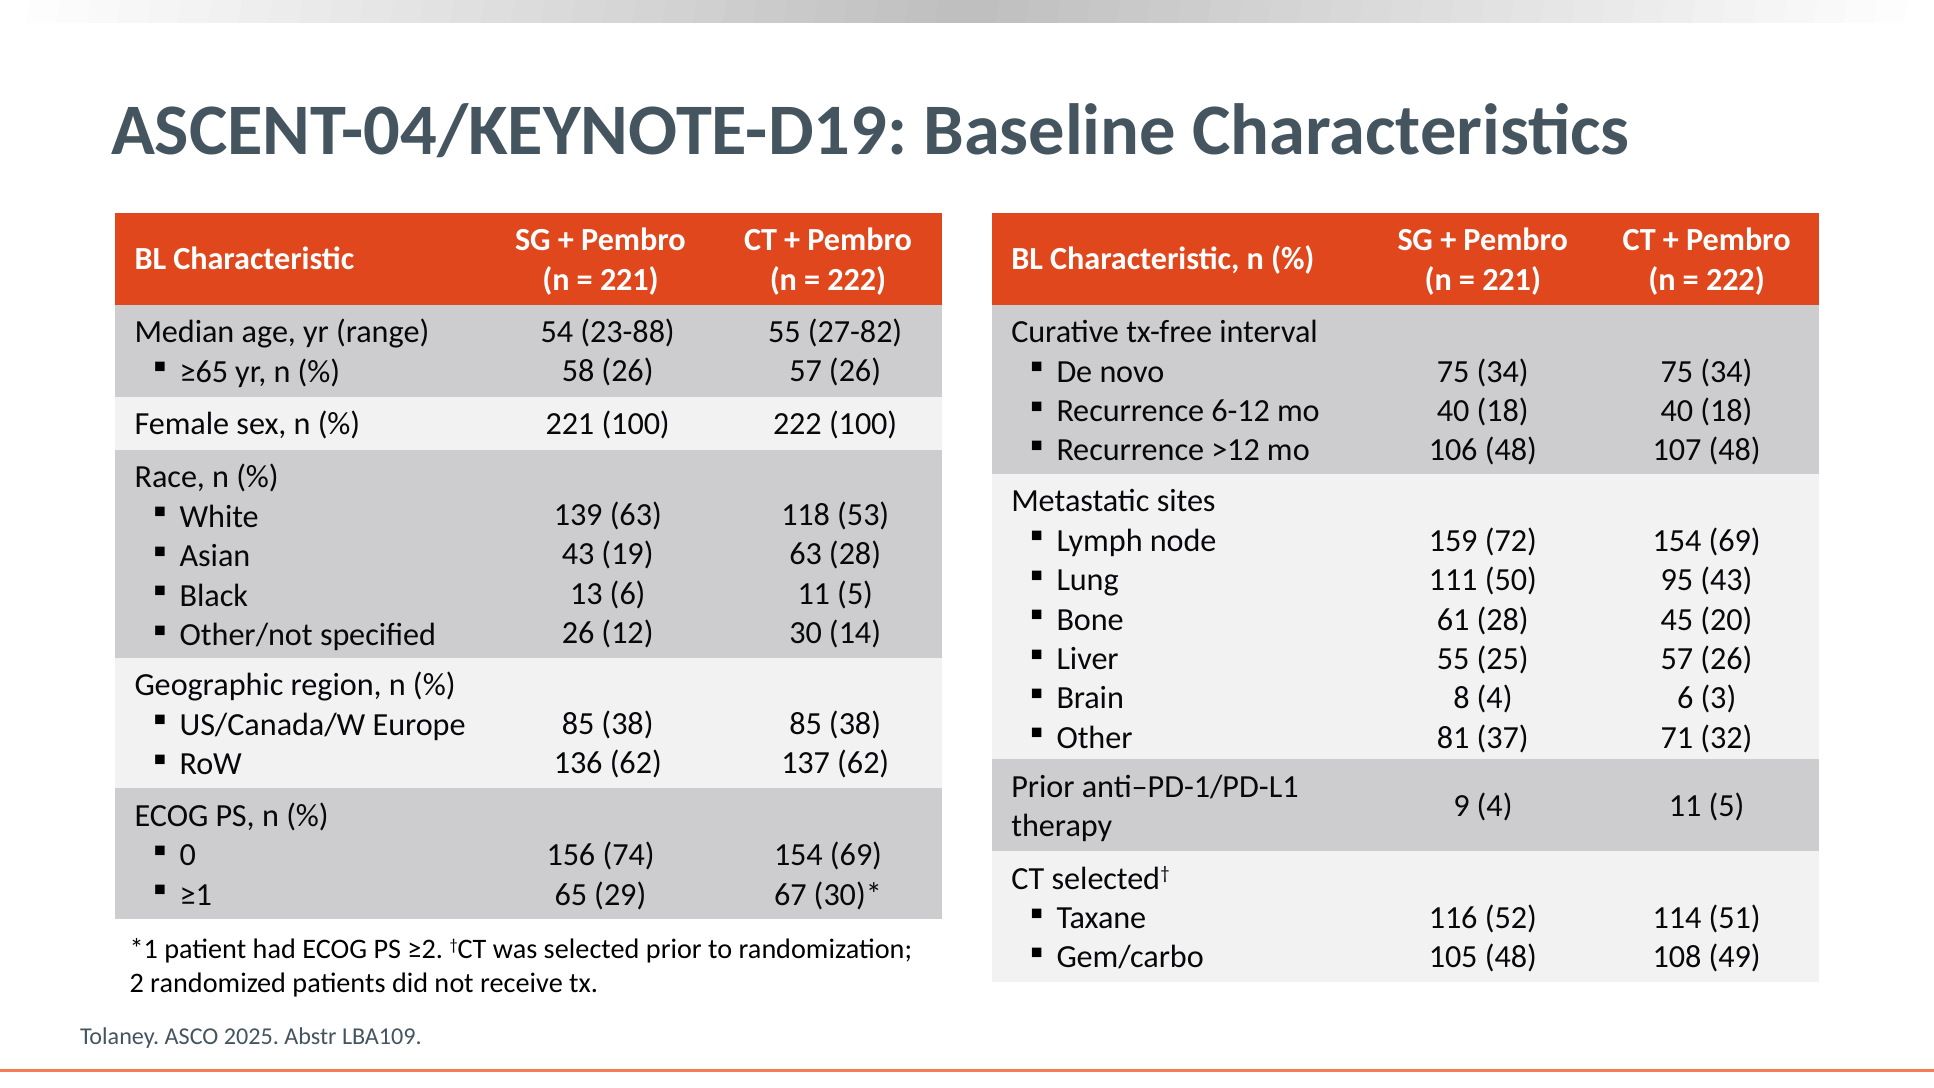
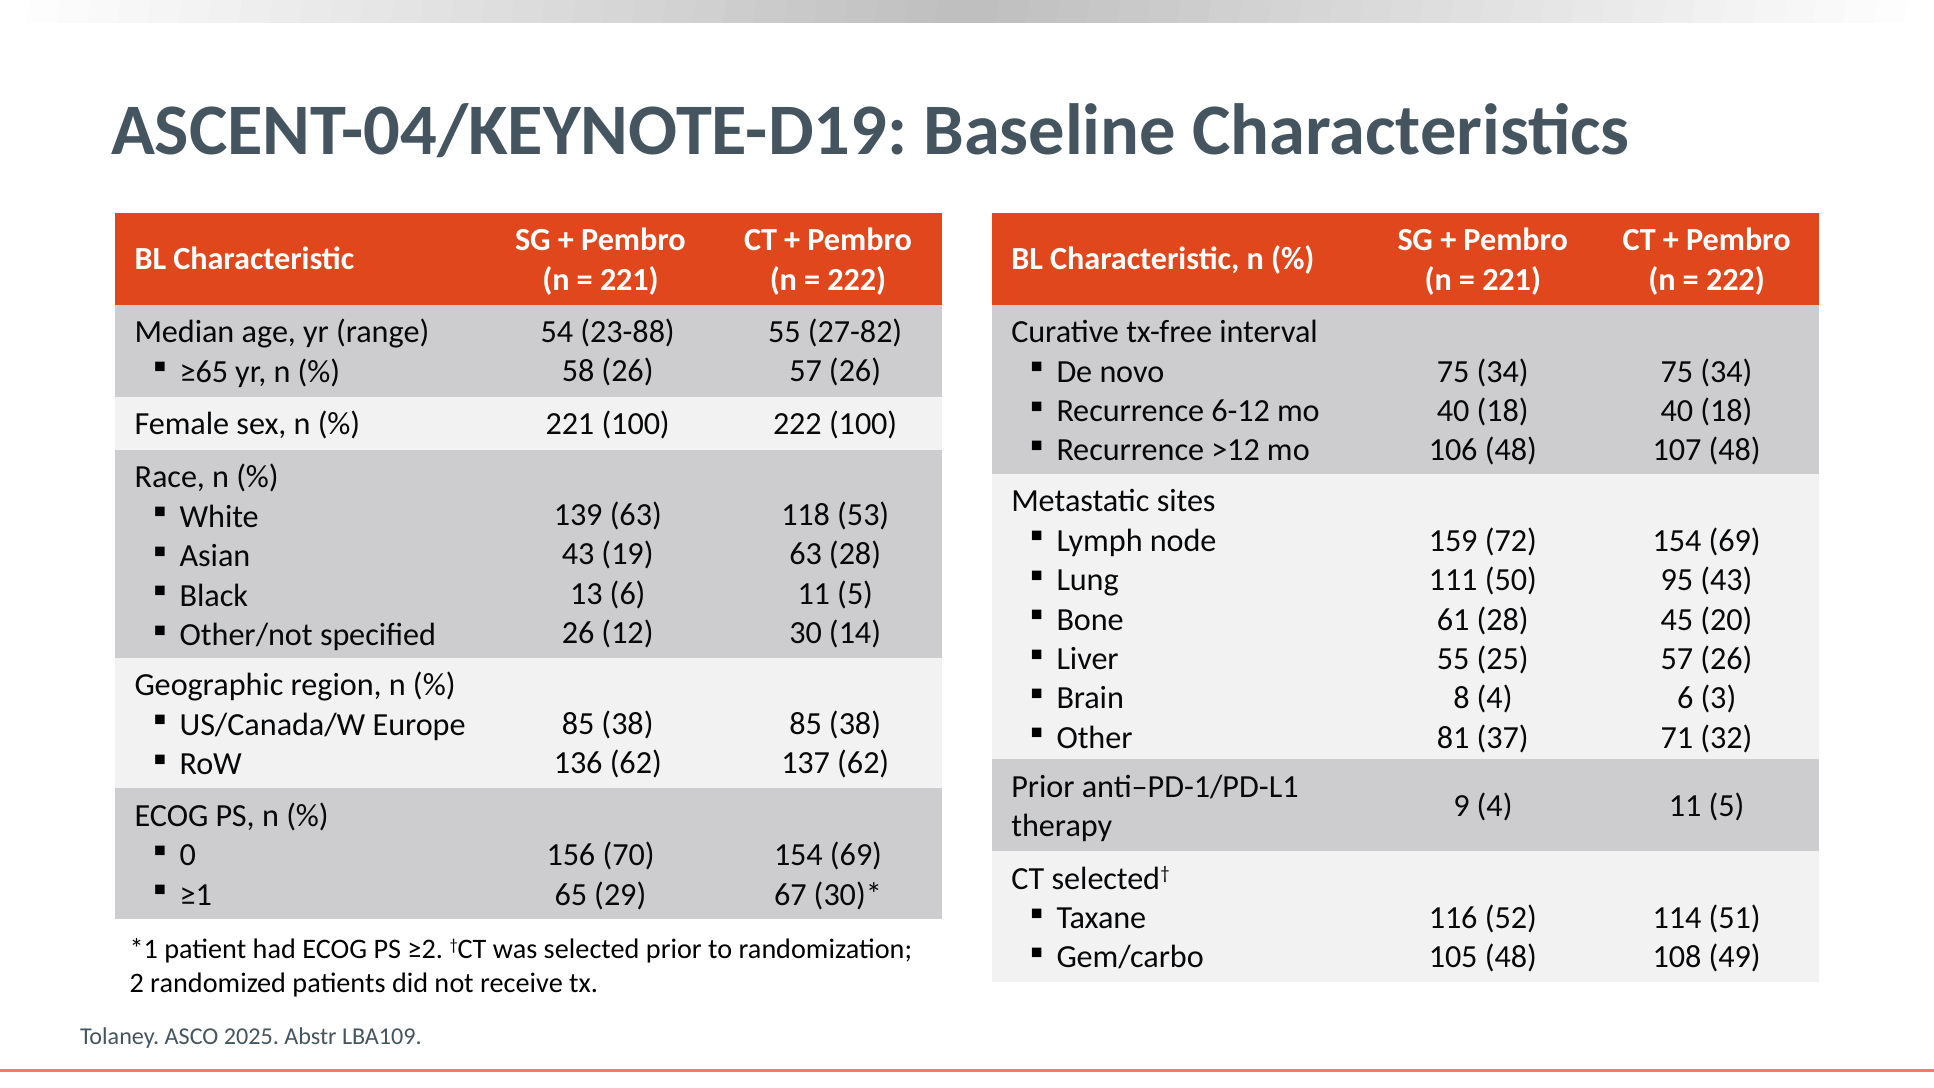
74: 74 -> 70
